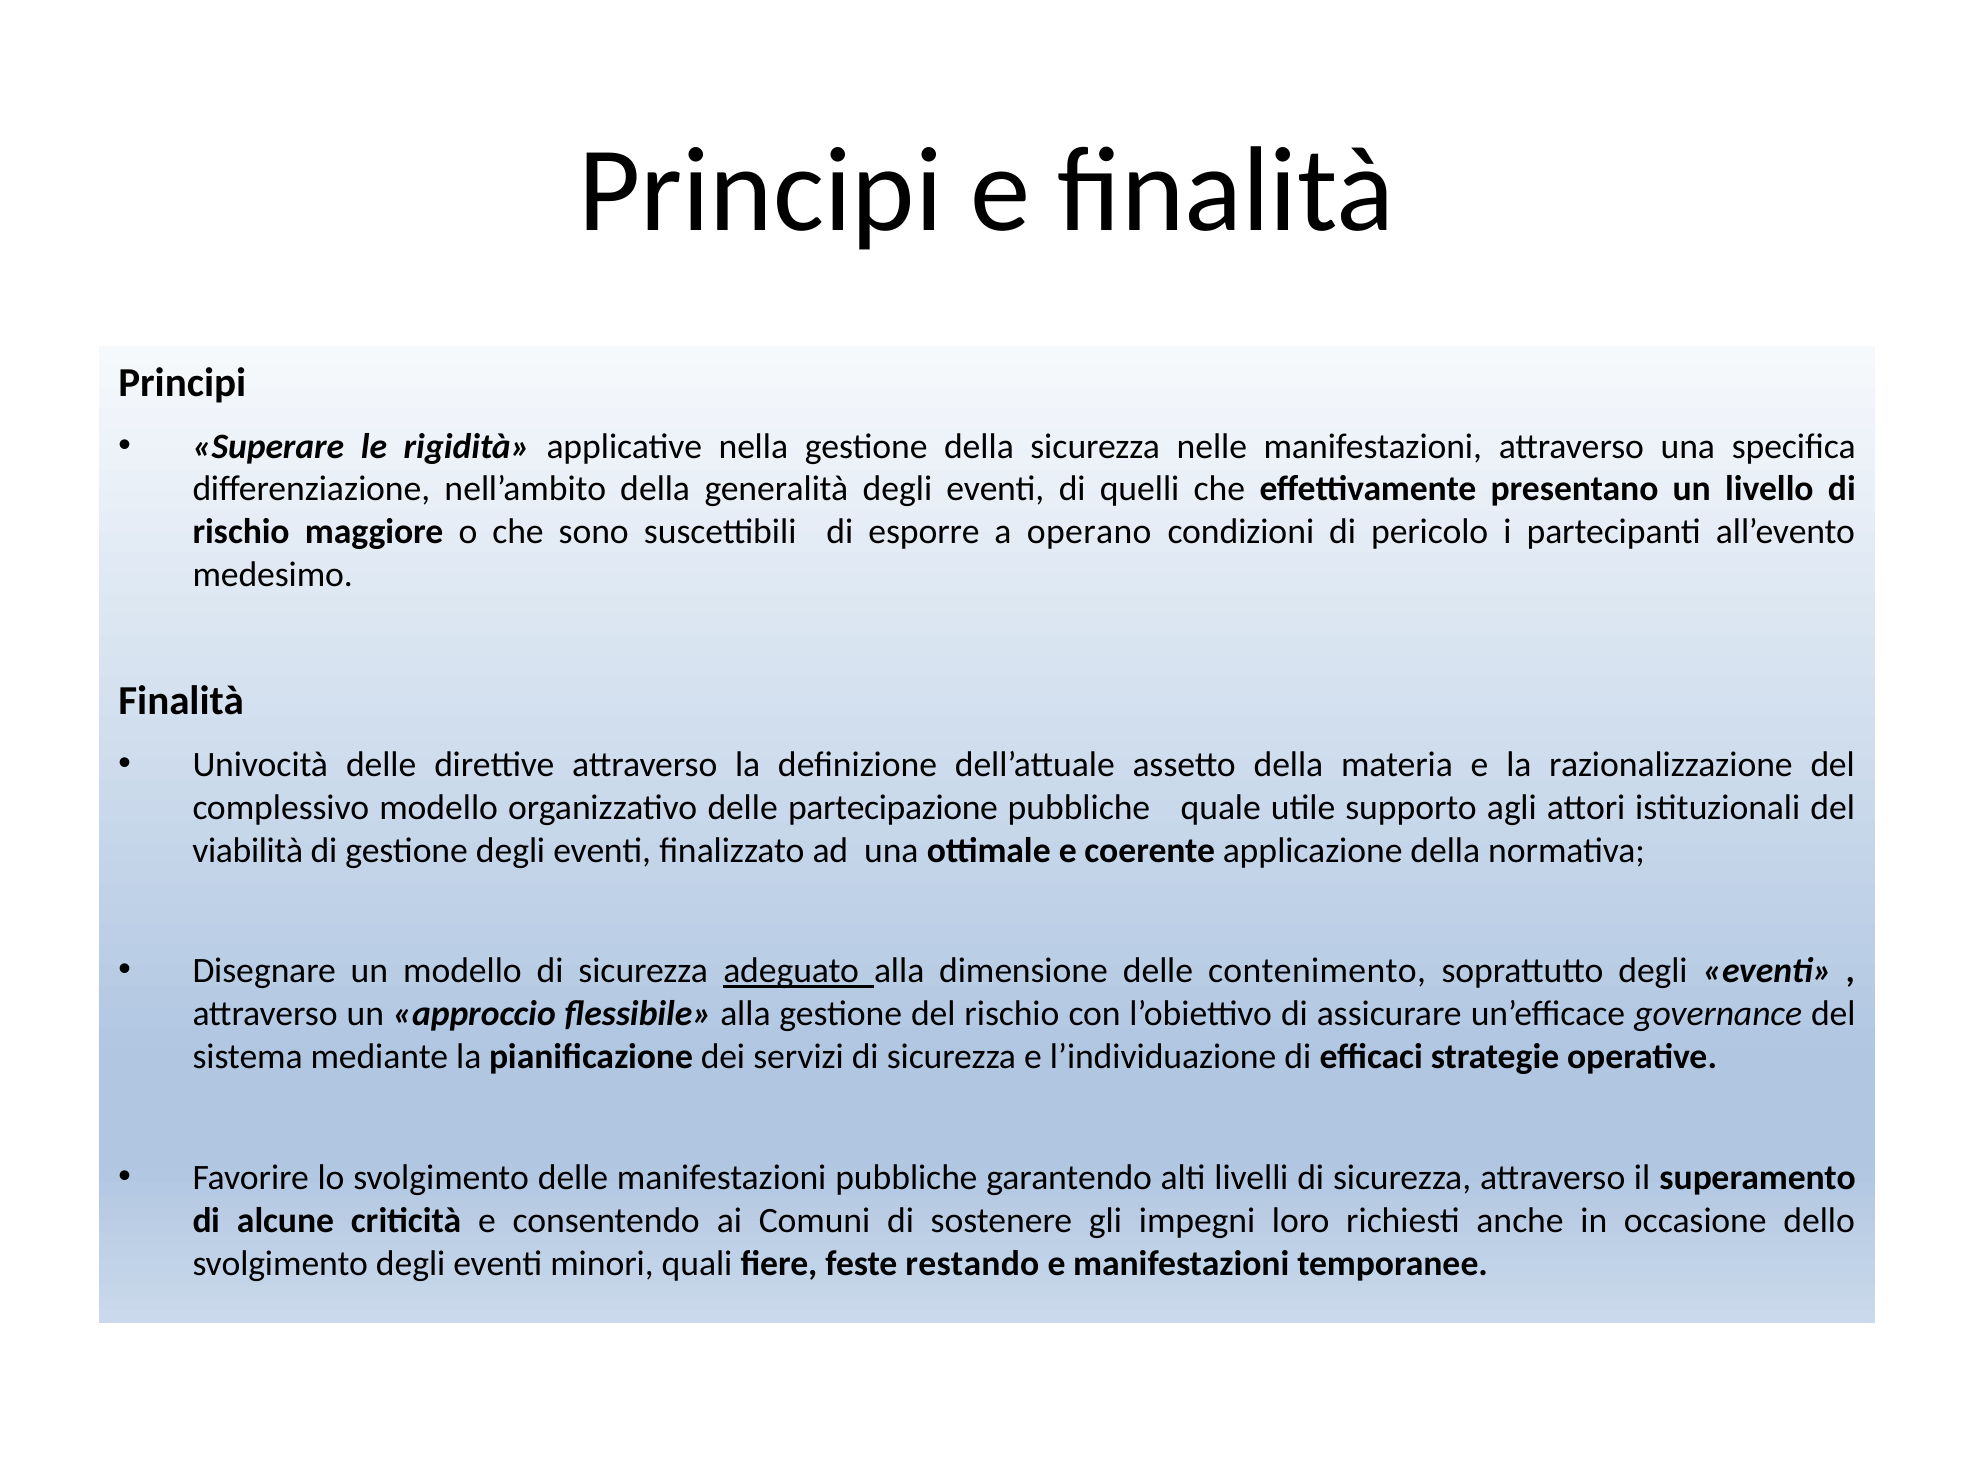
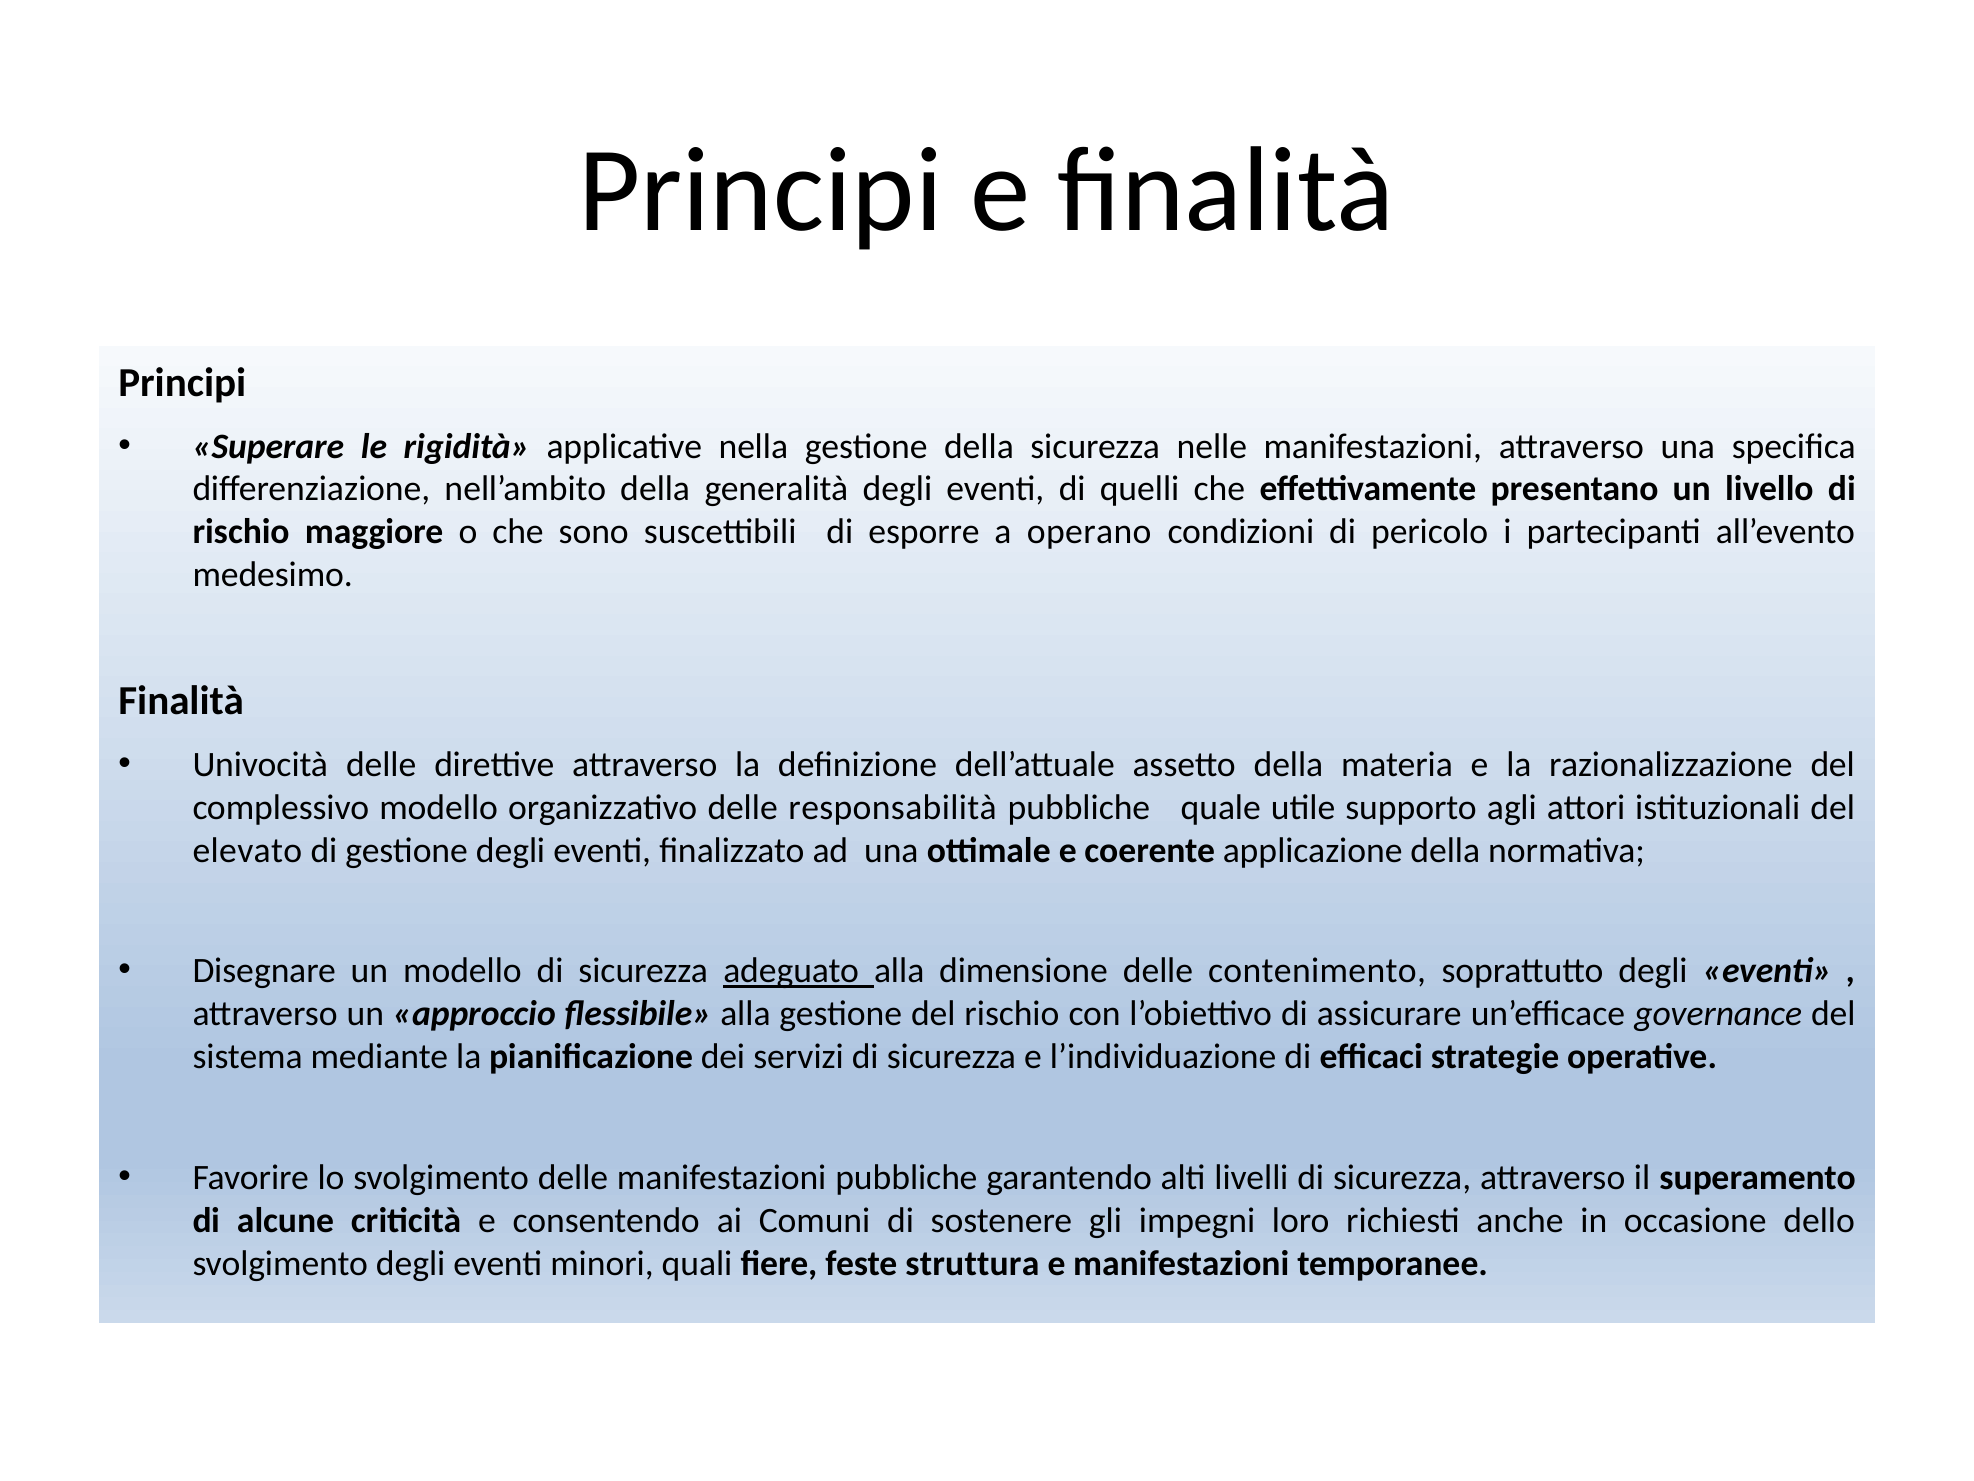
partecipazione: partecipazione -> responsabilità
viabilità: viabilità -> elevato
restando: restando -> struttura
